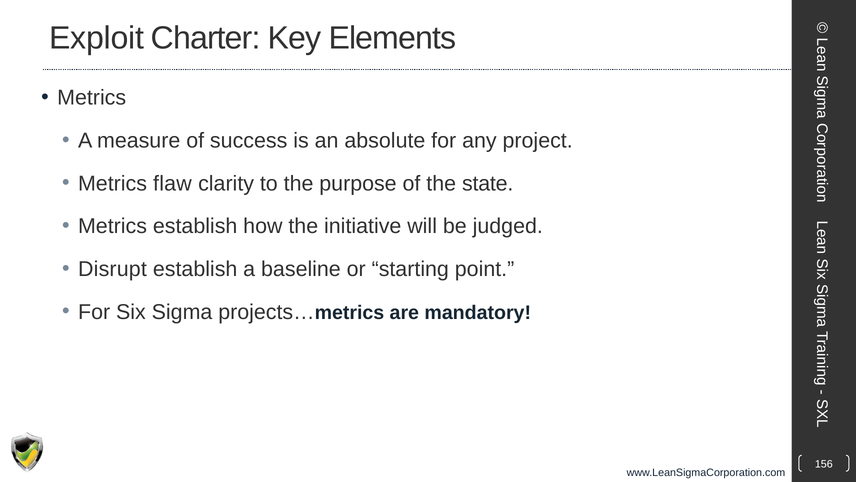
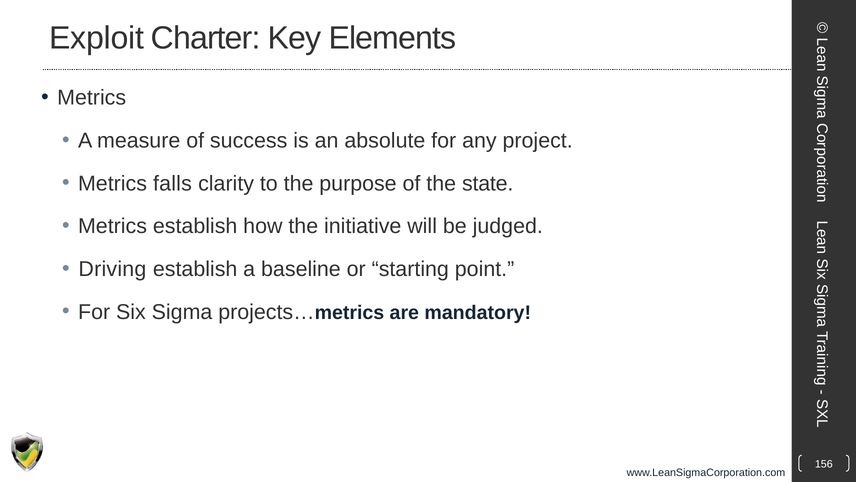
flaw: flaw -> falls
Disrupt: Disrupt -> Driving
